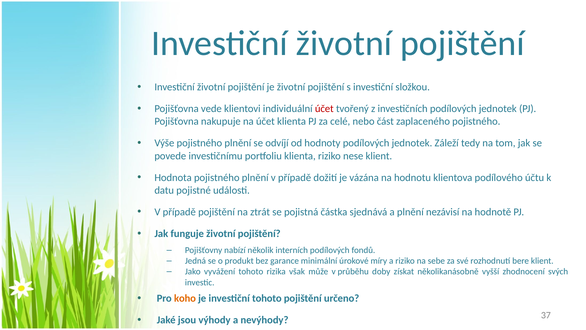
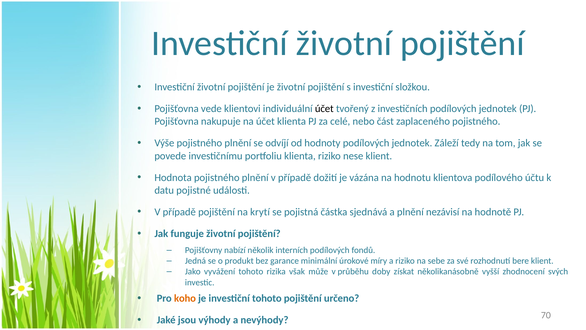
účet at (324, 109) colour: red -> black
ztrát: ztrát -> krytí
37: 37 -> 70
